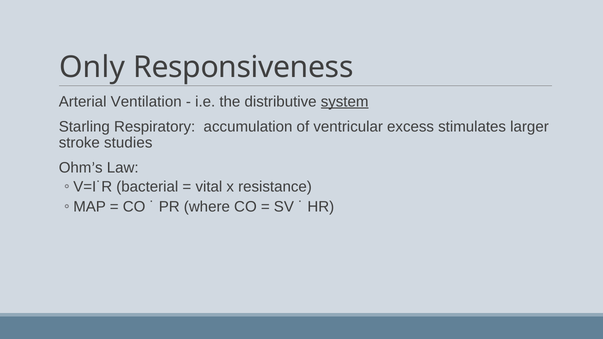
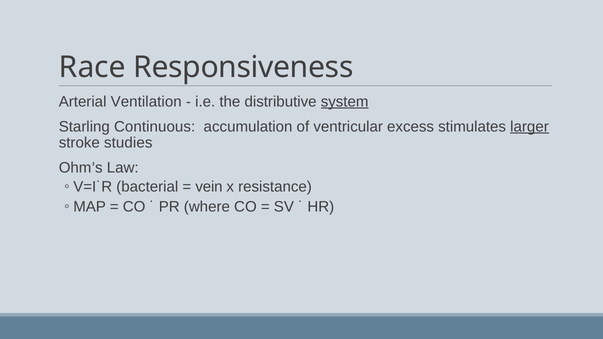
Only: Only -> Race
Respiratory: Respiratory -> Continuous
larger underline: none -> present
vital: vital -> vein
